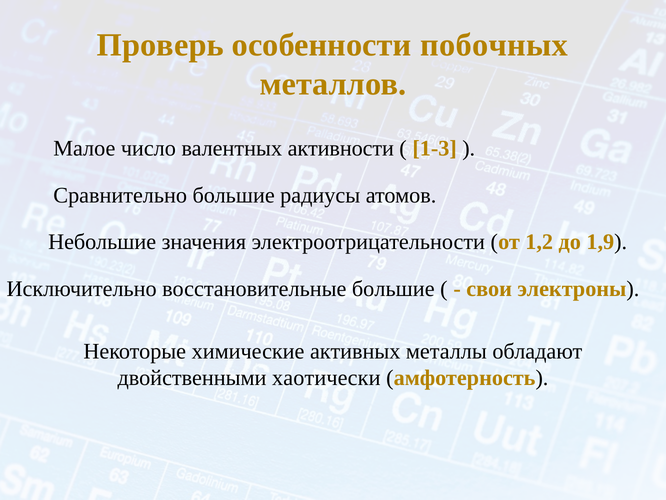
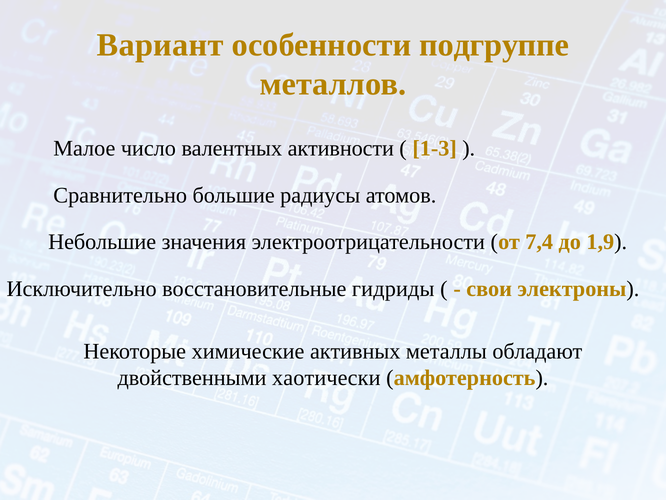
Проверь: Проверь -> Вариант
побочных: побочных -> подгруппе
1,2: 1,2 -> 7,4
восстановительные большие: большие -> гидриды
